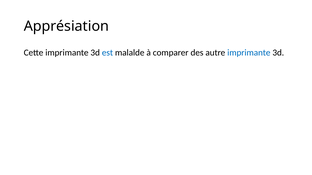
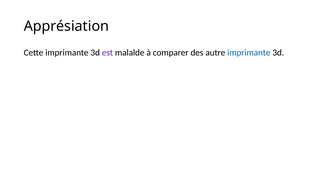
est colour: blue -> purple
